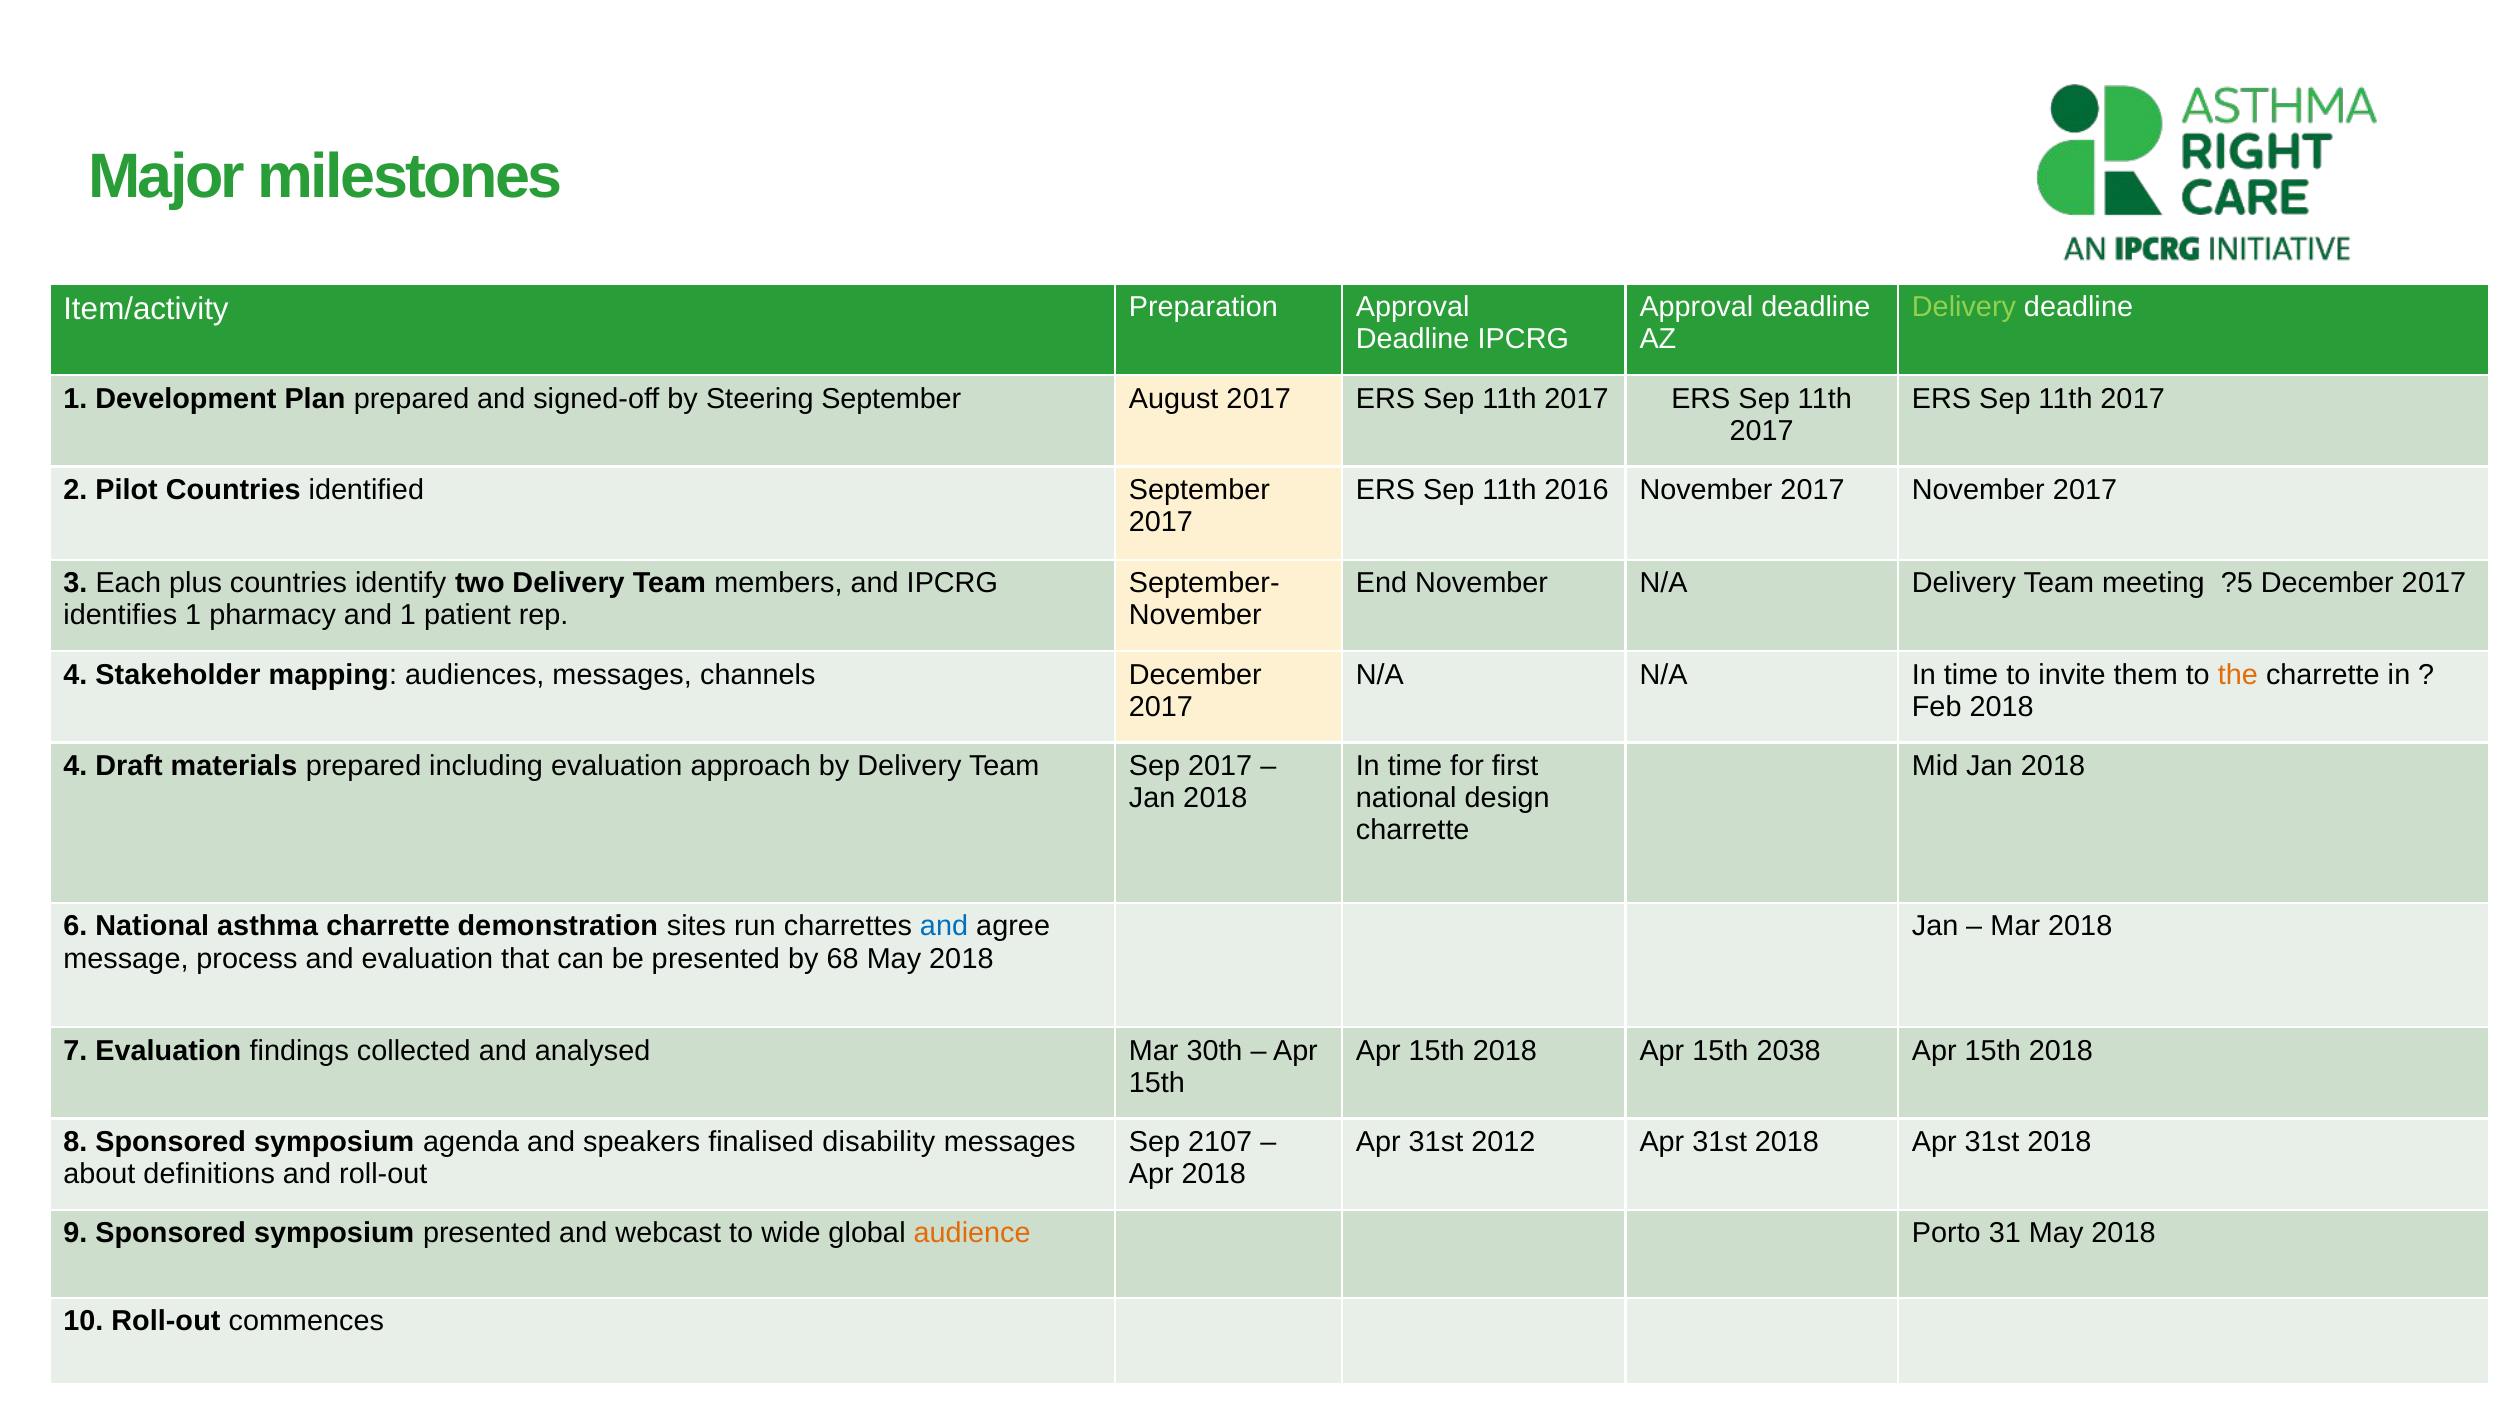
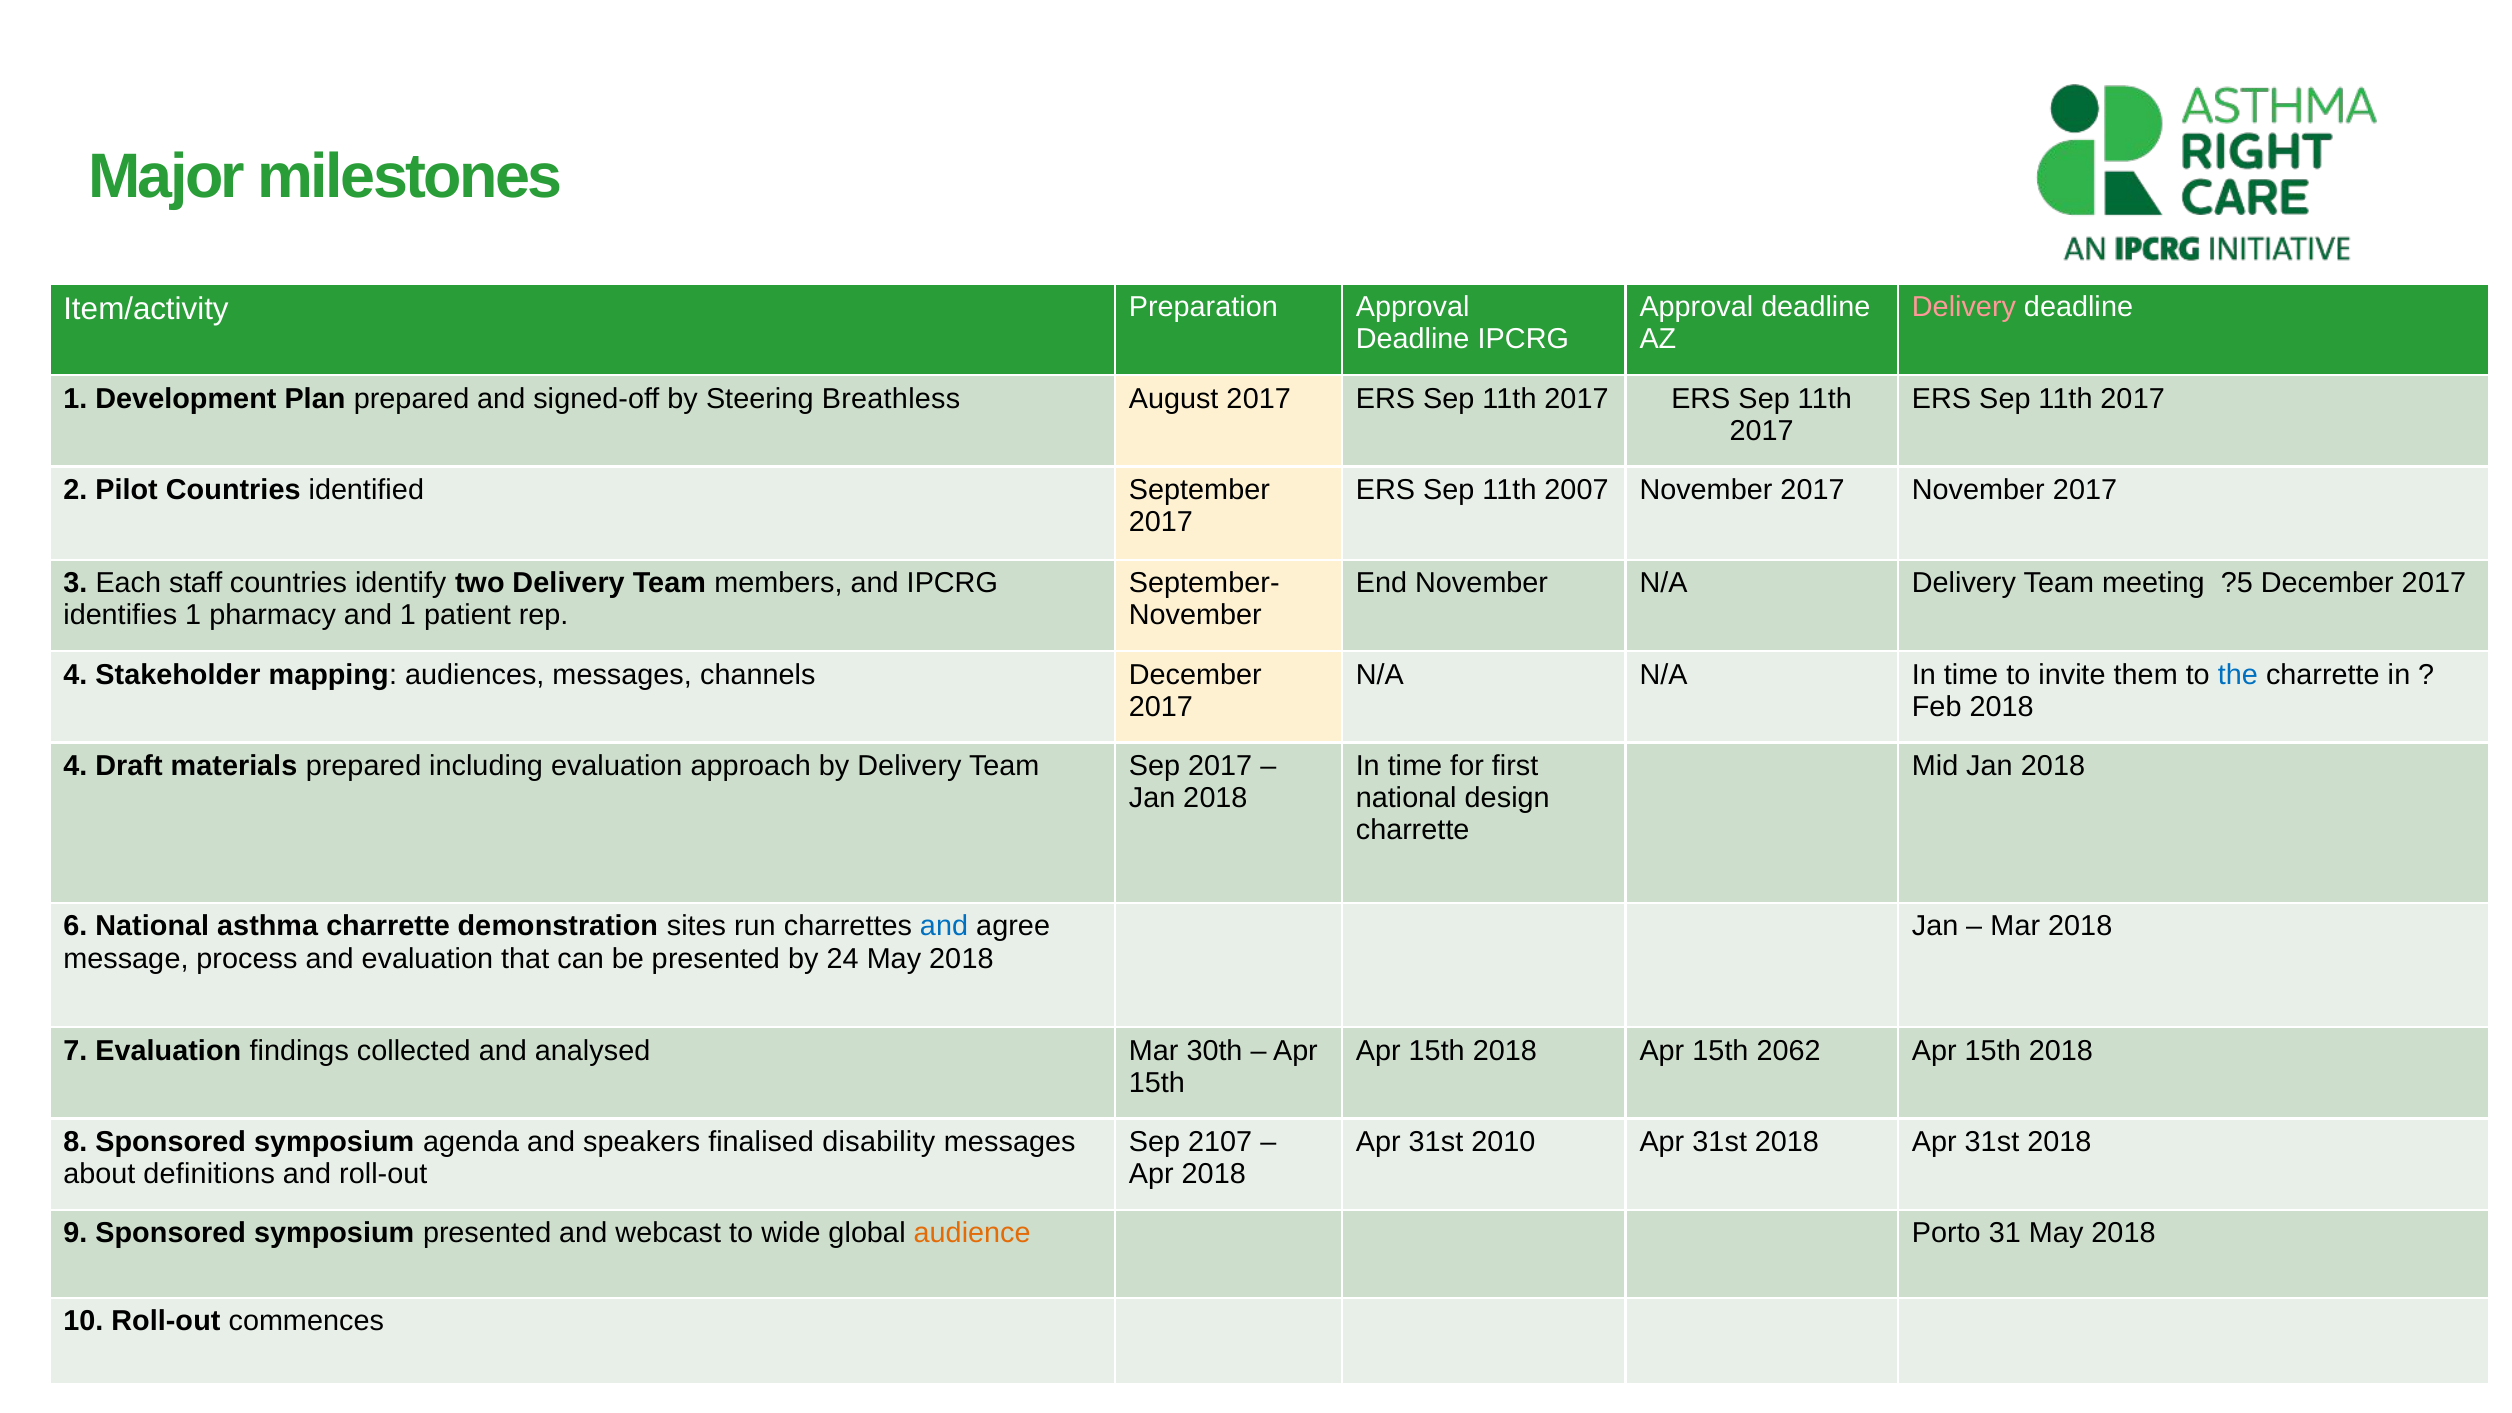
Delivery at (1964, 307) colour: light green -> pink
Steering September: September -> Breathless
2016: 2016 -> 2007
plus: plus -> staff
the colour: orange -> blue
68: 68 -> 24
2038: 2038 -> 2062
2012: 2012 -> 2010
